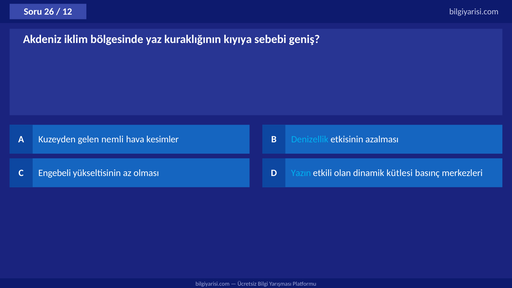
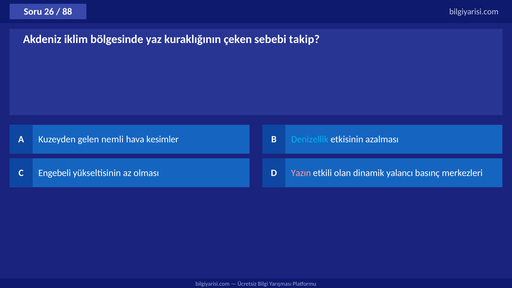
12: 12 -> 88
kıyıya: kıyıya -> çeken
geniş: geniş -> takip
Yazın colour: light blue -> pink
kütlesi: kütlesi -> yalancı
